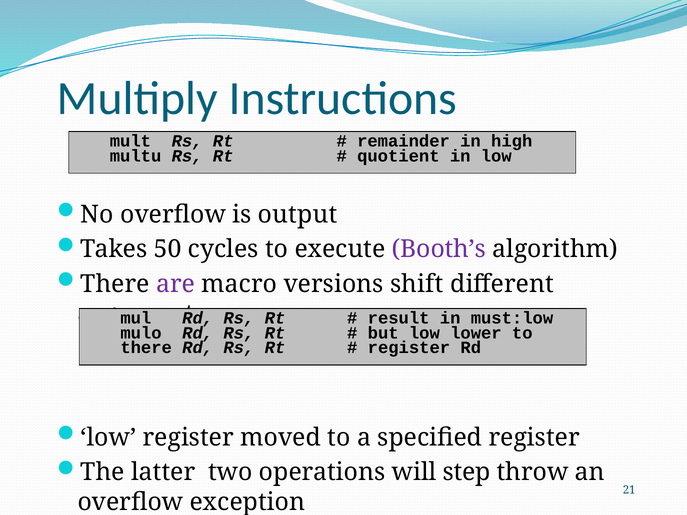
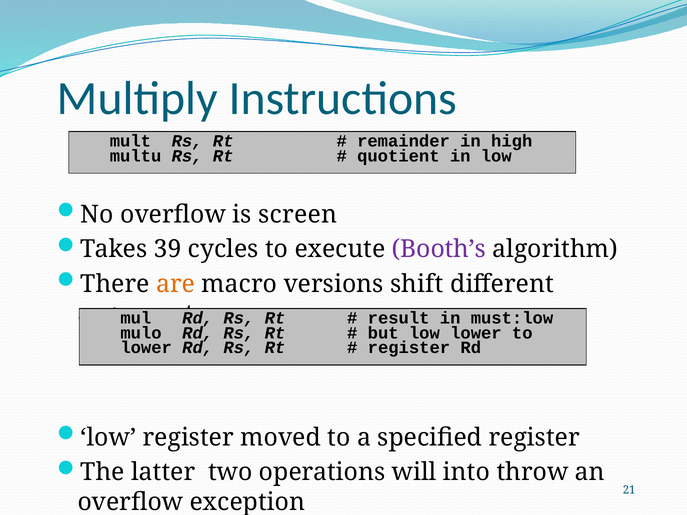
output: output -> screen
50: 50 -> 39
are colour: purple -> orange
there at (146, 348): there -> lower
step: step -> into
